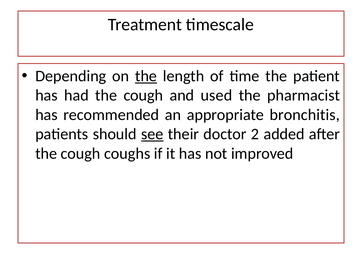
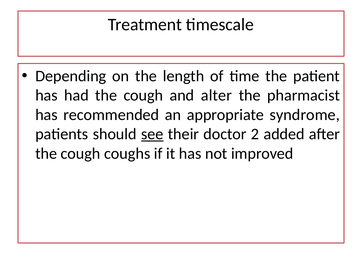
the at (146, 76) underline: present -> none
used: used -> alter
bronchitis: bronchitis -> syndrome
